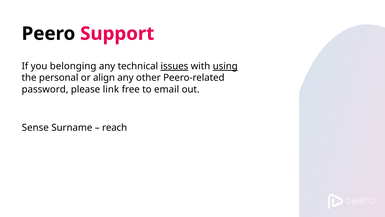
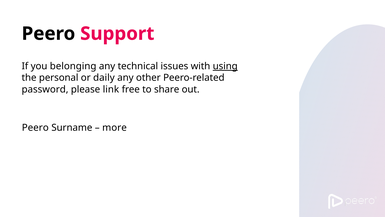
issues underline: present -> none
align: align -> daily
email: email -> share
Sense at (35, 128): Sense -> Peero
reach: reach -> more
